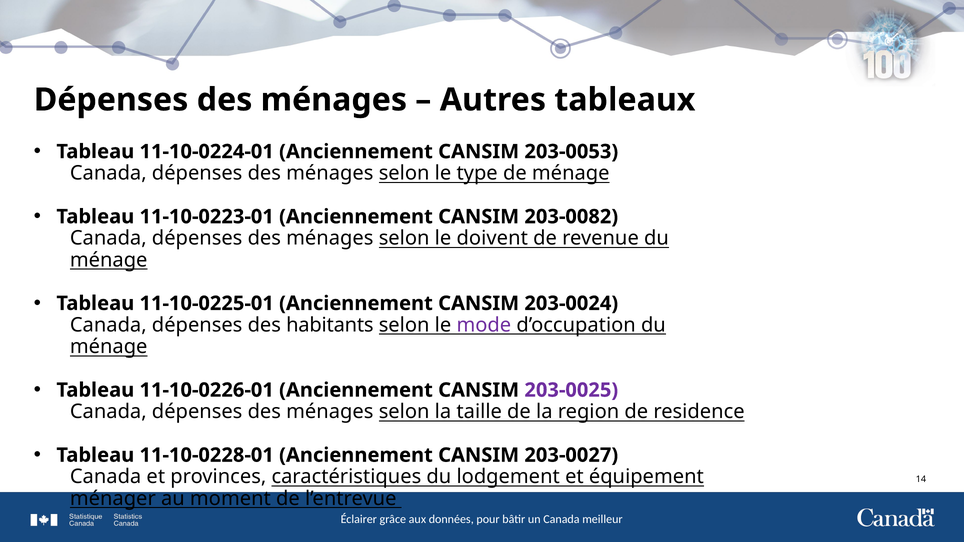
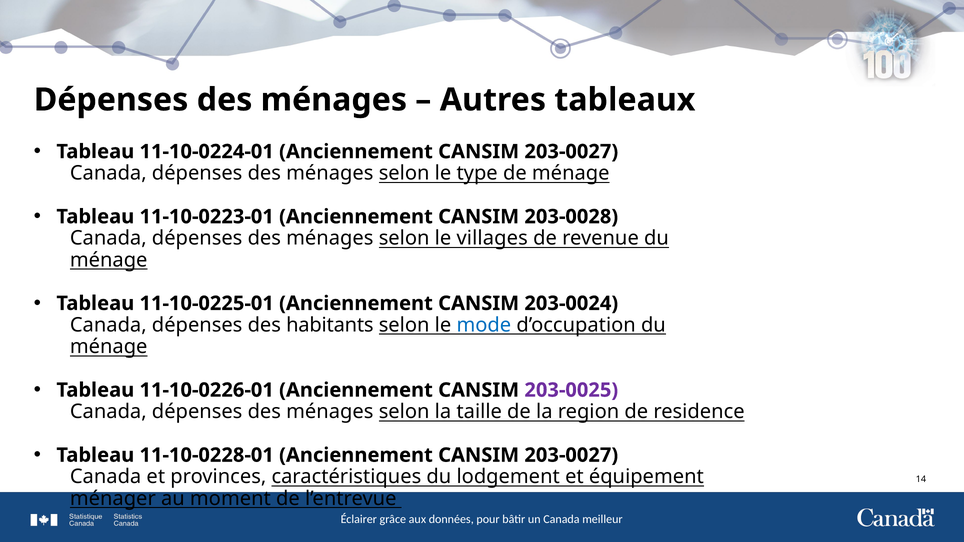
11-10-0224-01 Anciennement CANSIM 203-0053: 203-0053 -> 203-0027
203-0082: 203-0082 -> 203-0028
doivent: doivent -> villages
mode colour: purple -> blue
